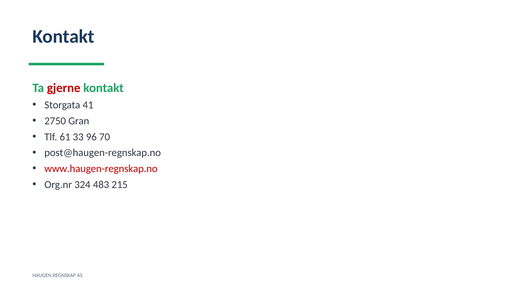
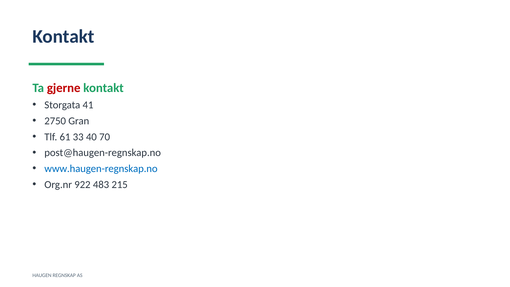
96: 96 -> 40
www.haugen-regnskap.no colour: red -> blue
324: 324 -> 922
